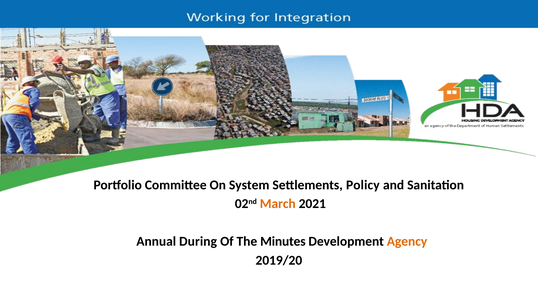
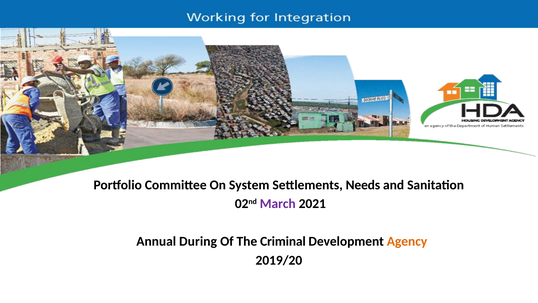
Policy: Policy -> Needs
March colour: orange -> purple
Minutes: Minutes -> Criminal
